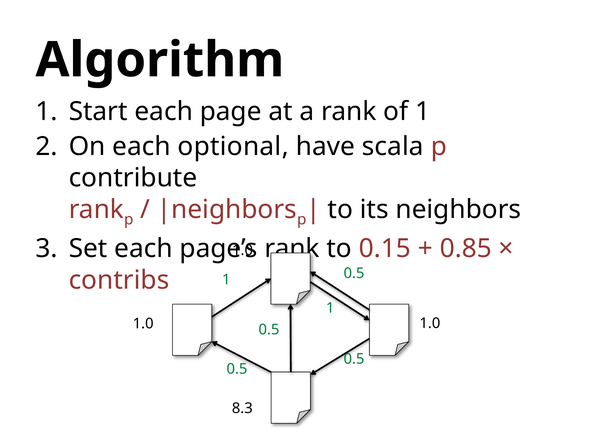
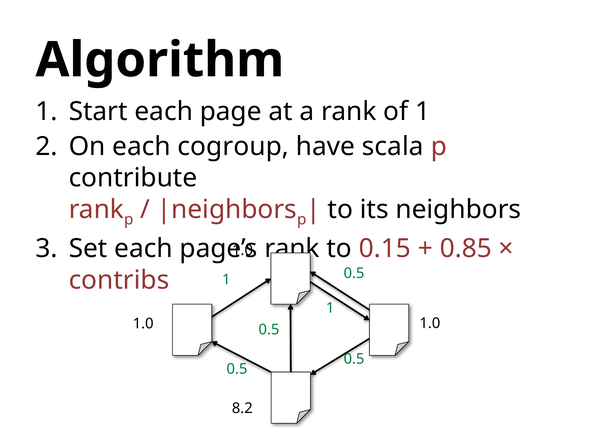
optional: optional -> cogroup
8.3: 8.3 -> 8.2
